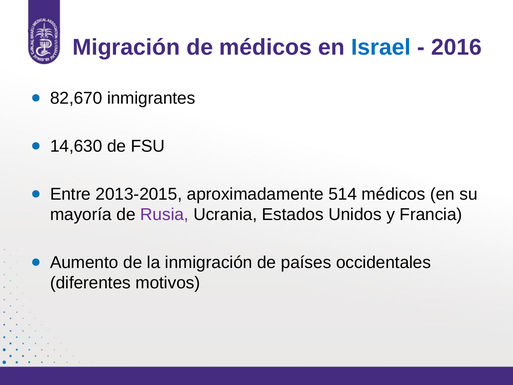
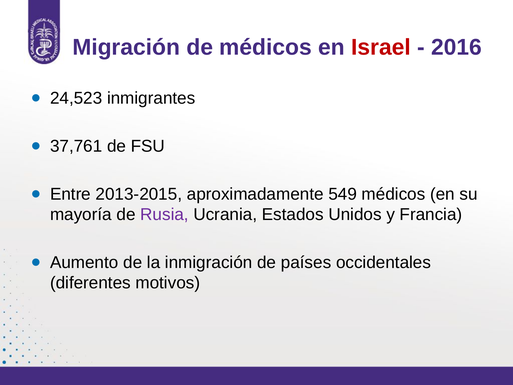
Israel colour: blue -> red
82,670: 82,670 -> 24,523
14,630: 14,630 -> 37,761
514: 514 -> 549
